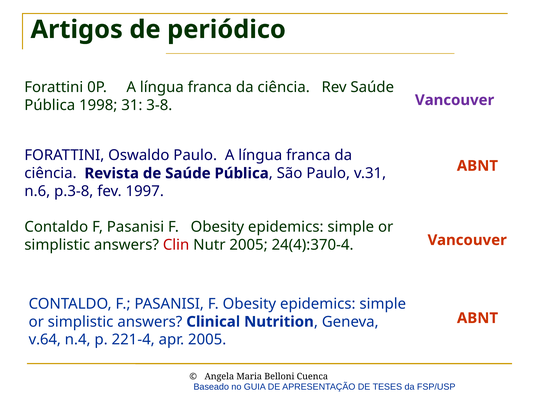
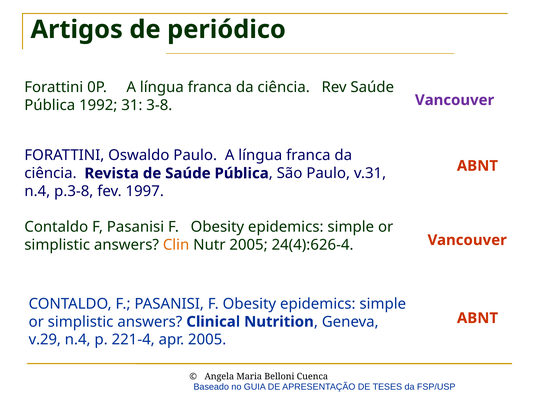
1998: 1998 -> 1992
n.6 at (37, 191): n.6 -> n.4
Clin colour: red -> orange
24(4):370-4: 24(4):370-4 -> 24(4):626-4
v.64: v.64 -> v.29
